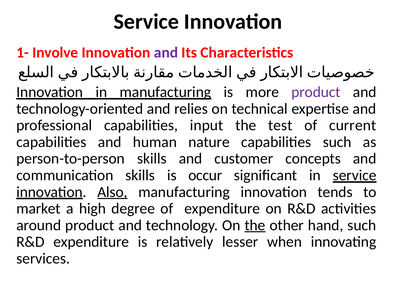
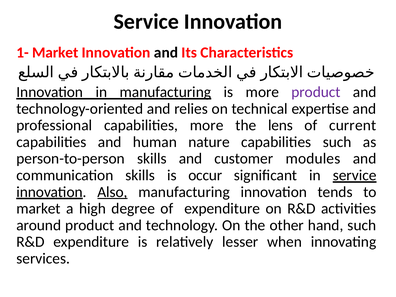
1- Involve: Involve -> Market
and at (166, 53) colour: purple -> black
capabilities input: input -> more
test: test -> lens
concepts: concepts -> modules
the at (255, 225) underline: present -> none
